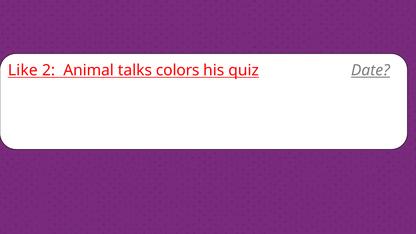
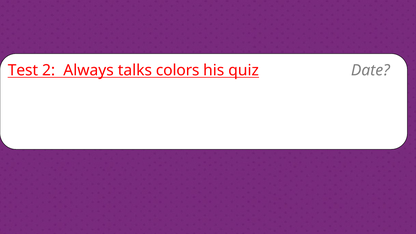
Like: Like -> Test
Animal: Animal -> Always
Date underline: present -> none
